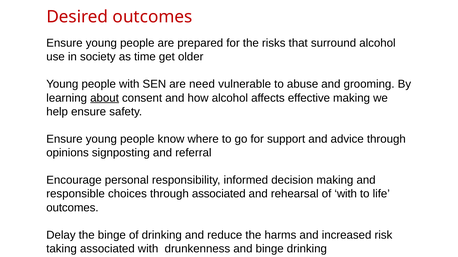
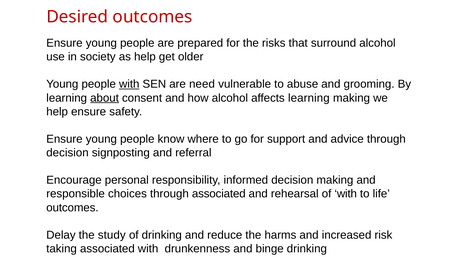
as time: time -> help
with at (129, 84) underline: none -> present
affects effective: effective -> learning
opinions at (68, 153): opinions -> decision
the binge: binge -> study
